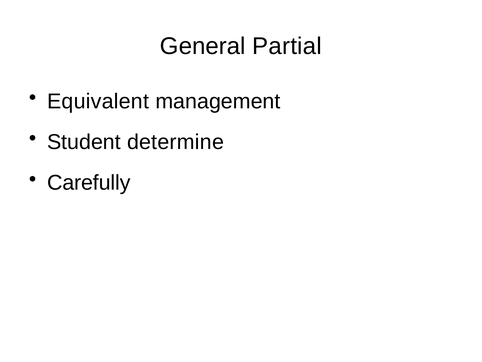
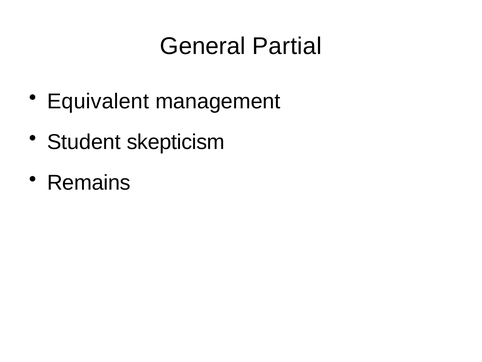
determine: determine -> skepticism
Carefully: Carefully -> Remains
